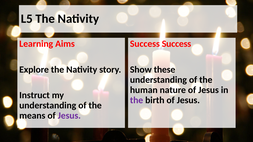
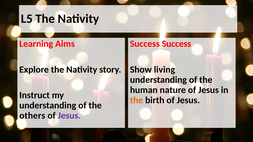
these: these -> living
the at (137, 100) colour: purple -> orange
means: means -> others
